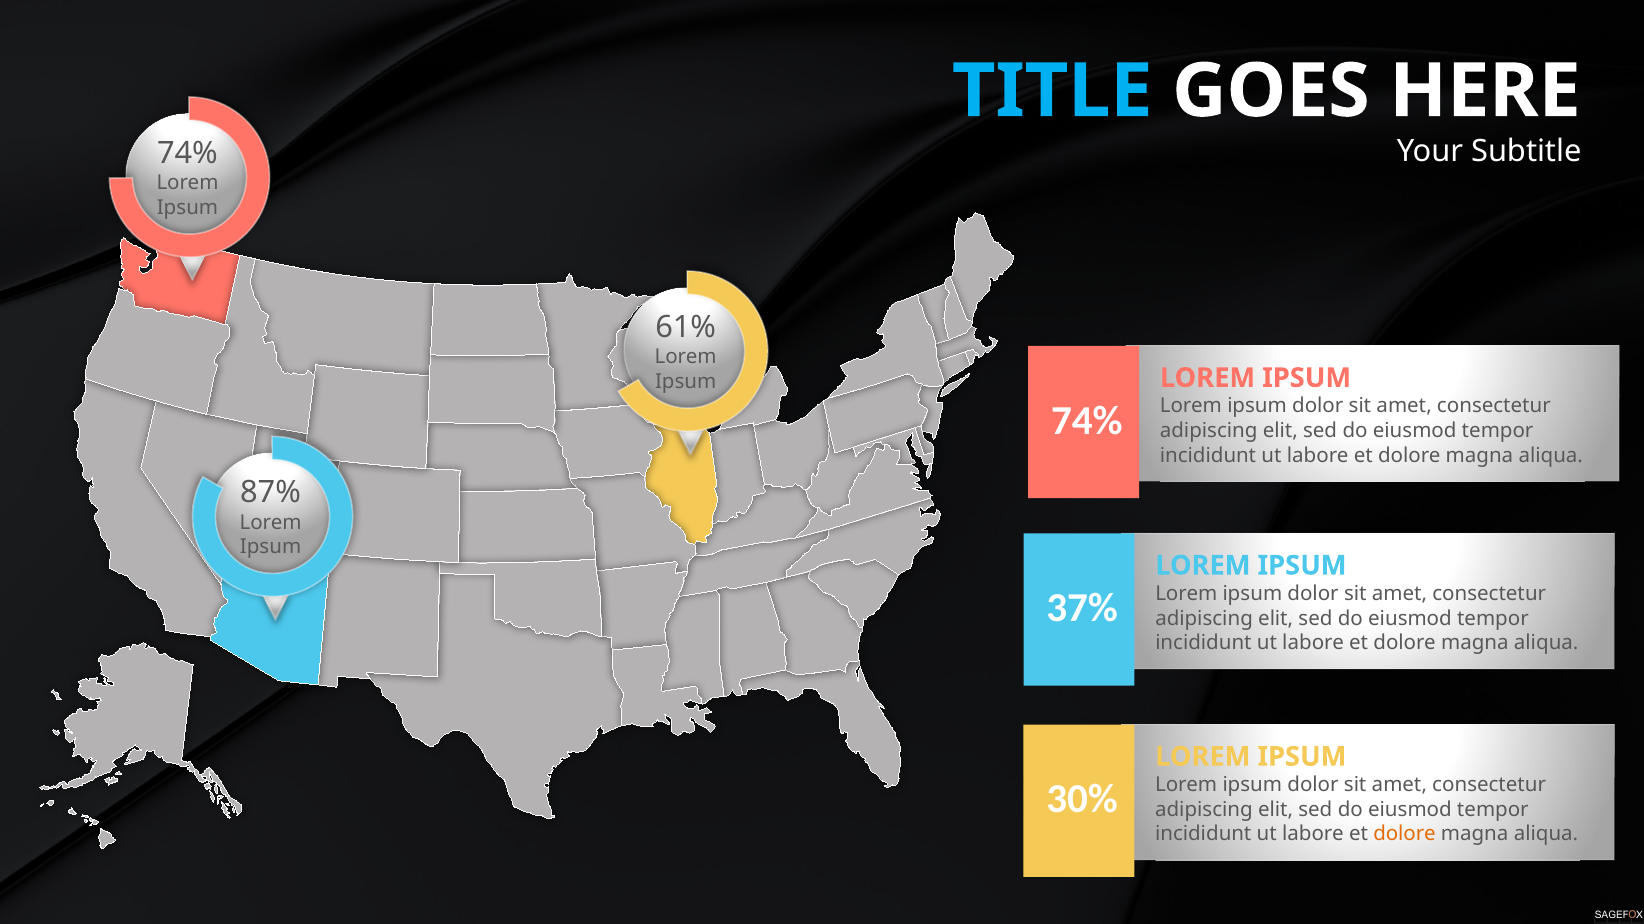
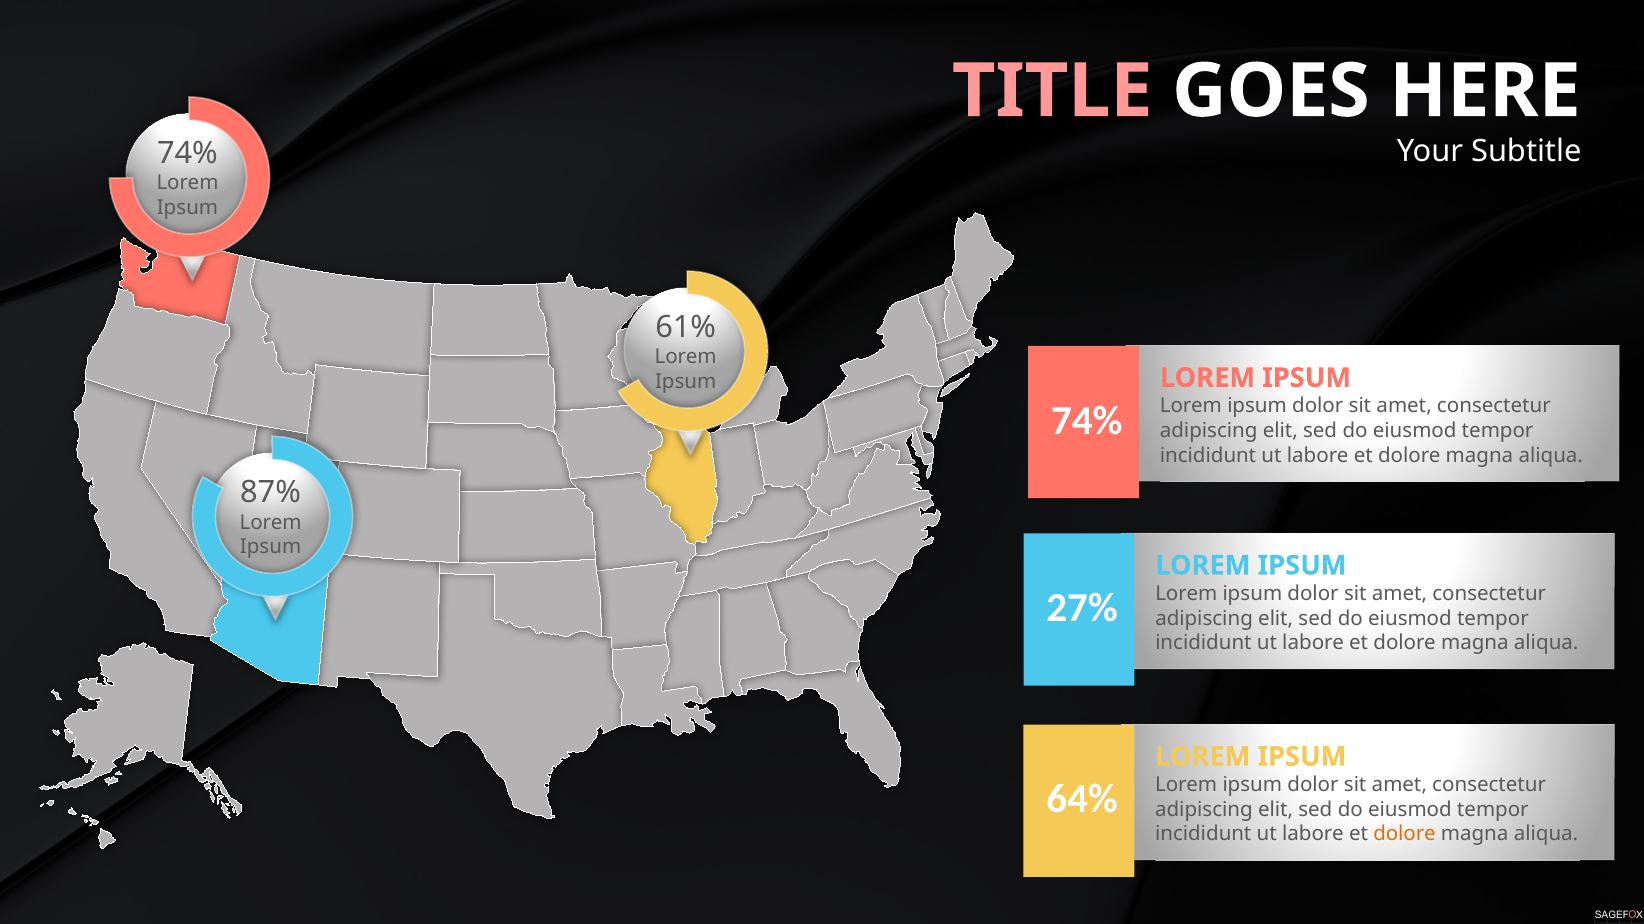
TITLE colour: light blue -> pink
37%: 37% -> 27%
30%: 30% -> 64%
